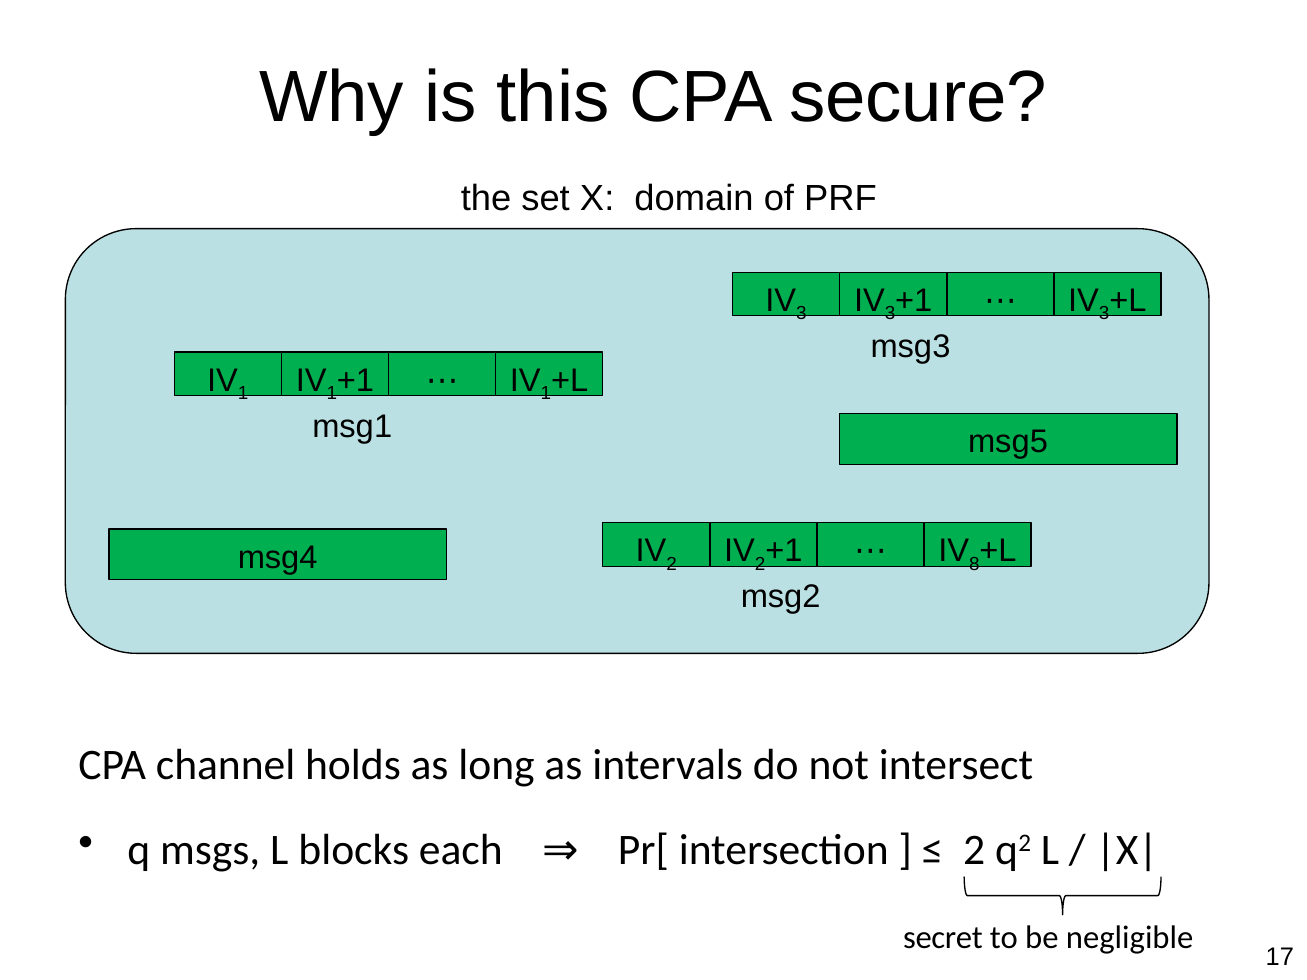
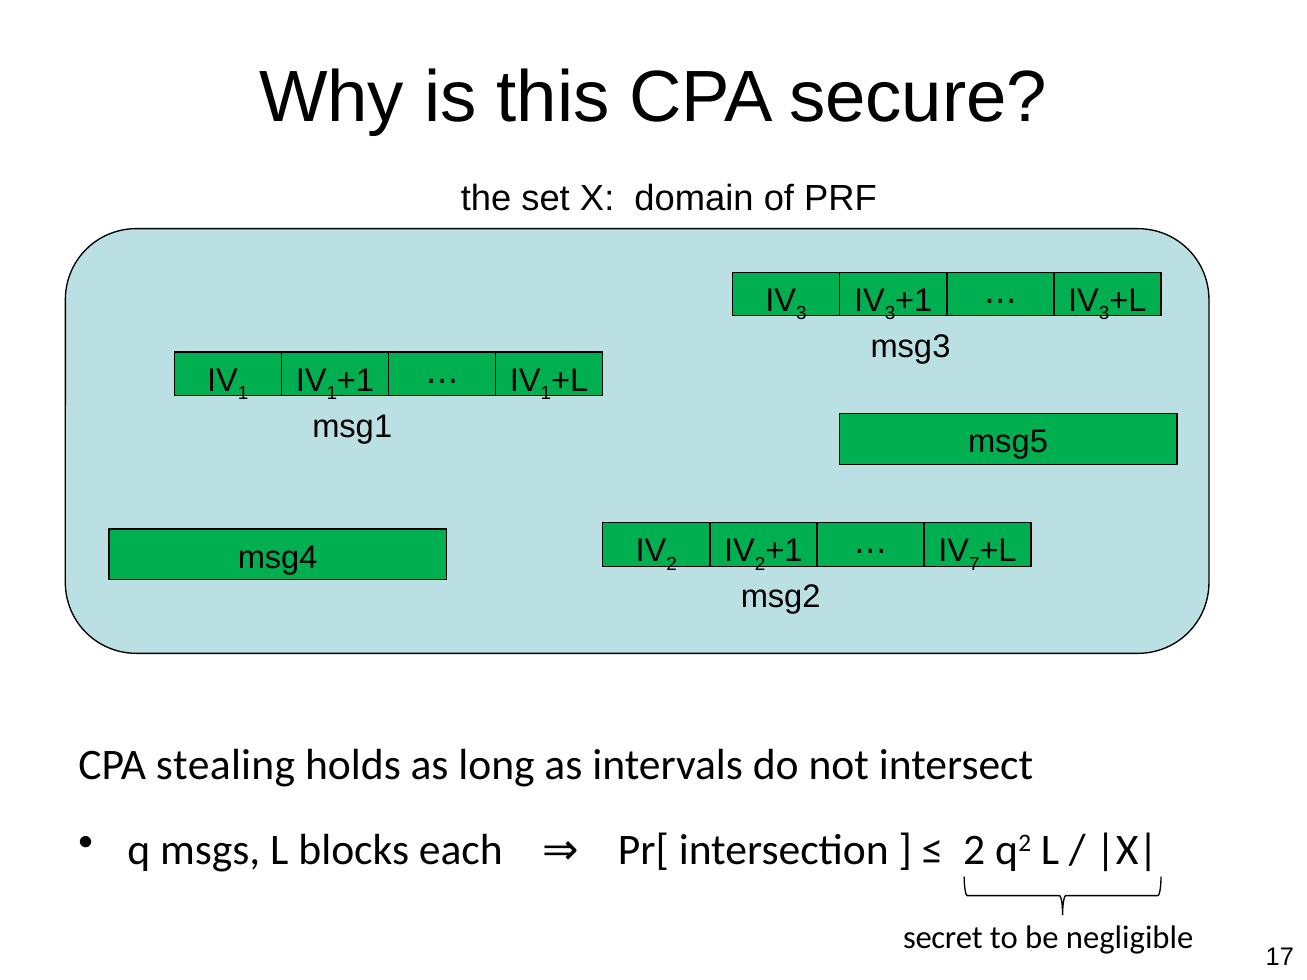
8: 8 -> 7
channel: channel -> stealing
